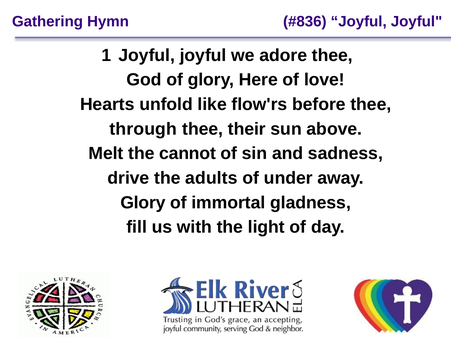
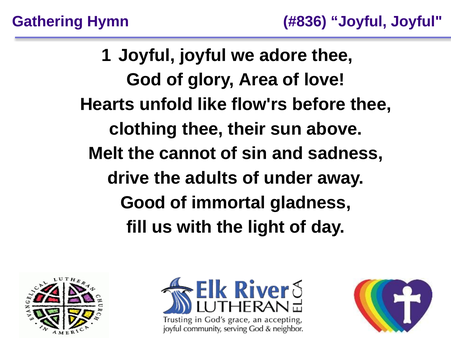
Here: Here -> Area
through: through -> clothing
Glory at (143, 203): Glory -> Good
